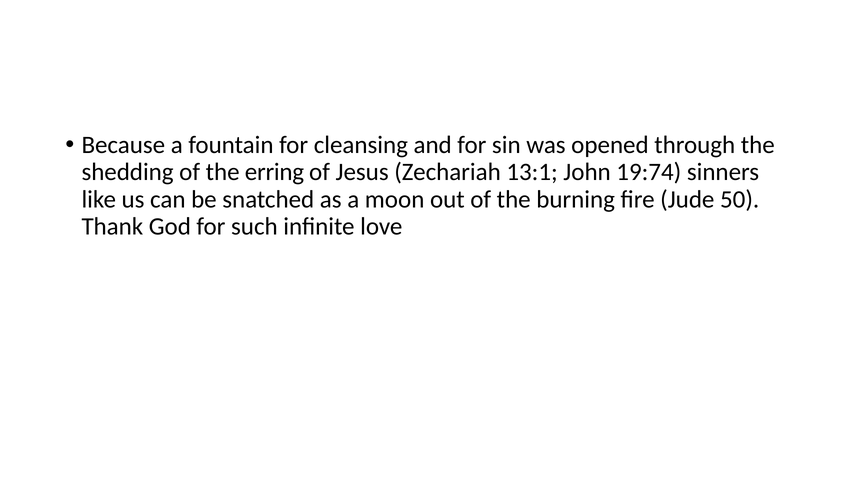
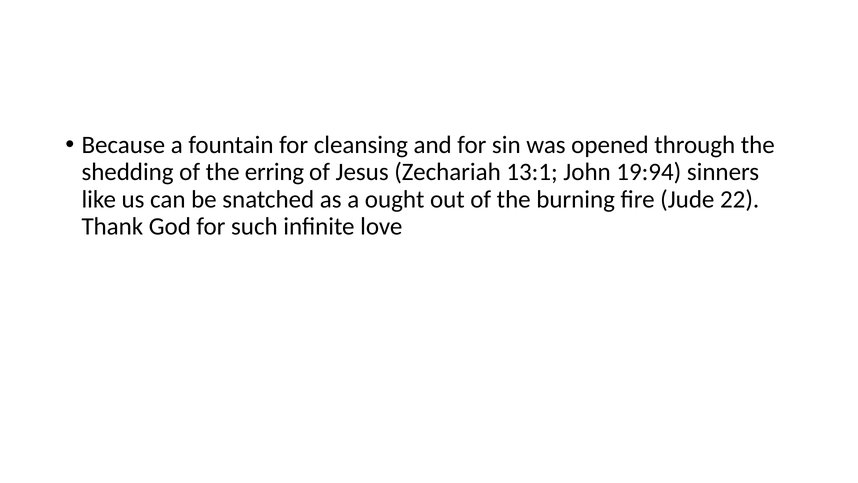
19:74: 19:74 -> 19:94
moon: moon -> ought
50: 50 -> 22
